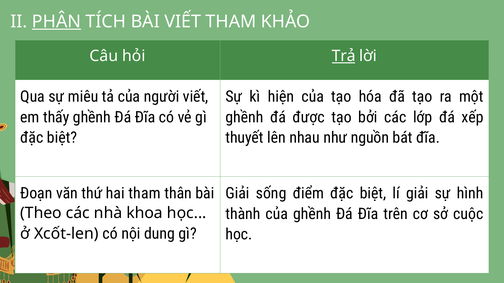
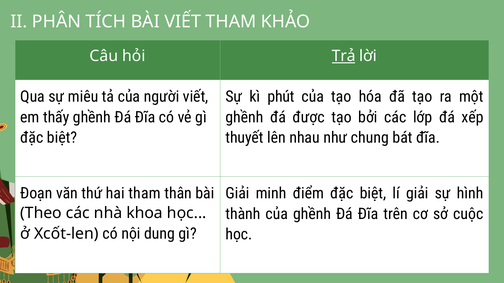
PHÂN underline: present -> none
hiện: hiện -> phút
nguồn: nguồn -> chung
sống: sống -> minh
